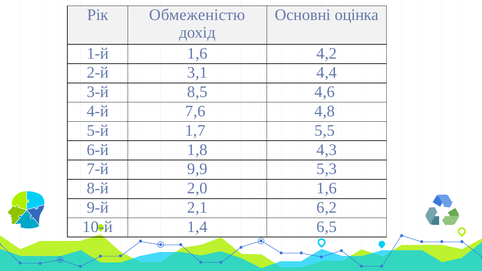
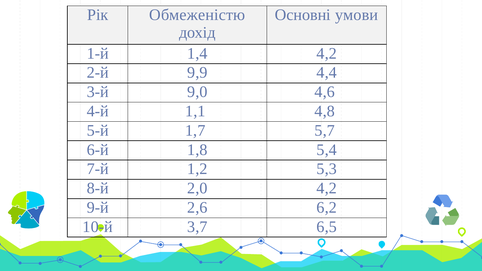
оцінка: оцінка -> умови
1-й 1,6: 1,6 -> 1,4
3,1: 3,1 -> 9,9
8,5: 8,5 -> 9,0
7,6: 7,6 -> 1,1
5,5: 5,5 -> 5,7
4,3: 4,3 -> 5,4
9,9: 9,9 -> 1,2
2,0 1,6: 1,6 -> 4,2
2,1: 2,1 -> 2,6
1,4: 1,4 -> 3,7
